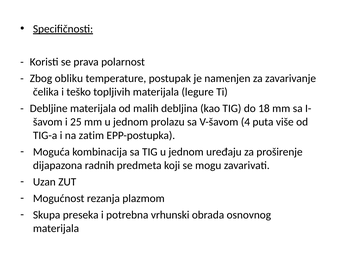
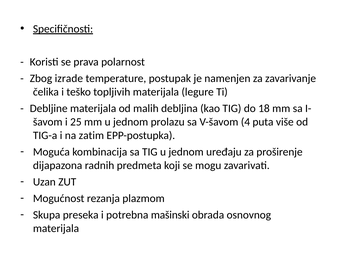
obliku: obliku -> izrade
vrhunski: vrhunski -> mašinski
